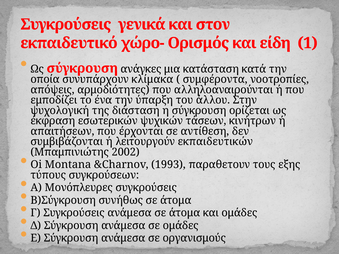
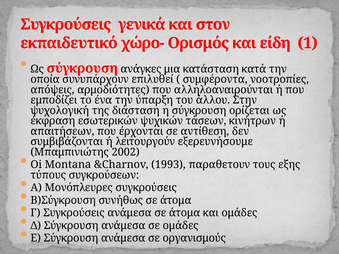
κλίμακα: κλίμακα -> επιλυθεί
εκπαιδευτικών: εκπαιδευτικών -> εξερευνήσουμε
